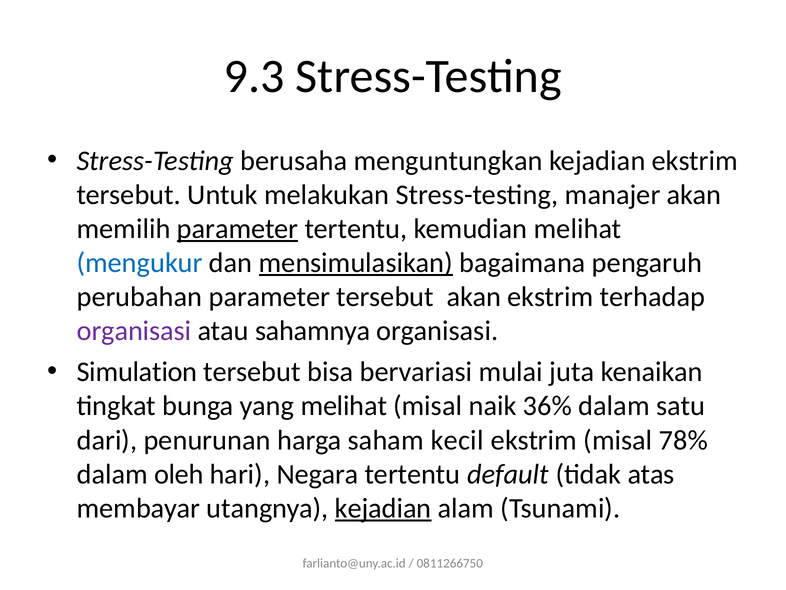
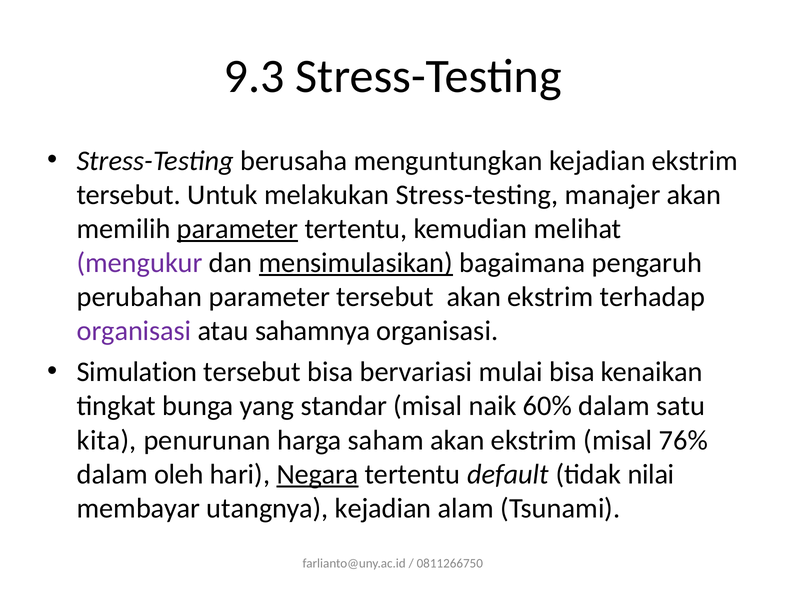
mengukur colour: blue -> purple
mulai juta: juta -> bisa
yang melihat: melihat -> standar
36%: 36% -> 60%
dari: dari -> kita
saham kecil: kecil -> akan
78%: 78% -> 76%
Negara underline: none -> present
atas: atas -> nilai
kejadian at (383, 508) underline: present -> none
